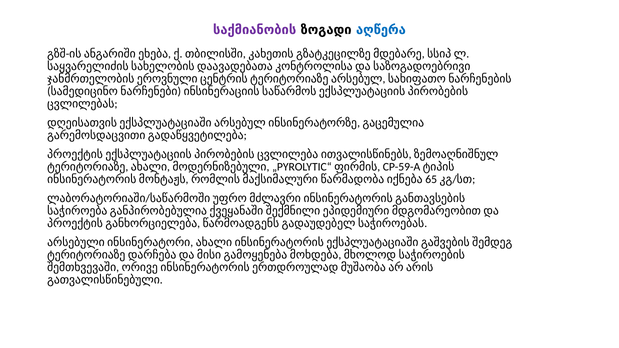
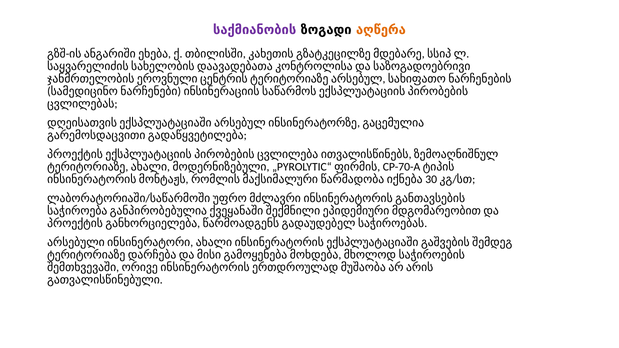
აღწერა colour: blue -> orange
CP-59-A: CP-59-A -> CP-70-A
65: 65 -> 30
